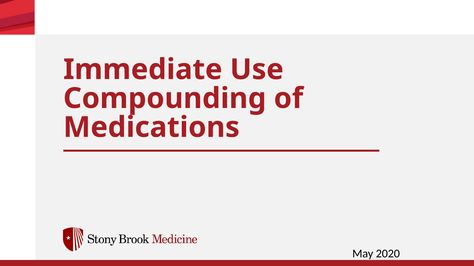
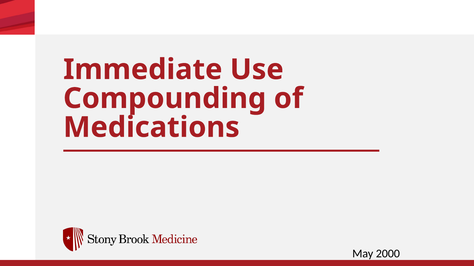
2020: 2020 -> 2000
